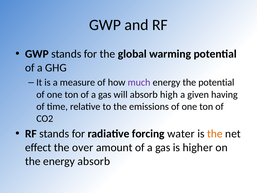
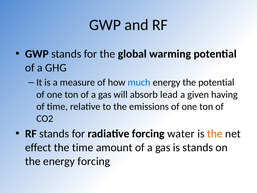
much colour: purple -> blue
high: high -> lead
the over: over -> time
is higher: higher -> stands
energy absorb: absorb -> forcing
